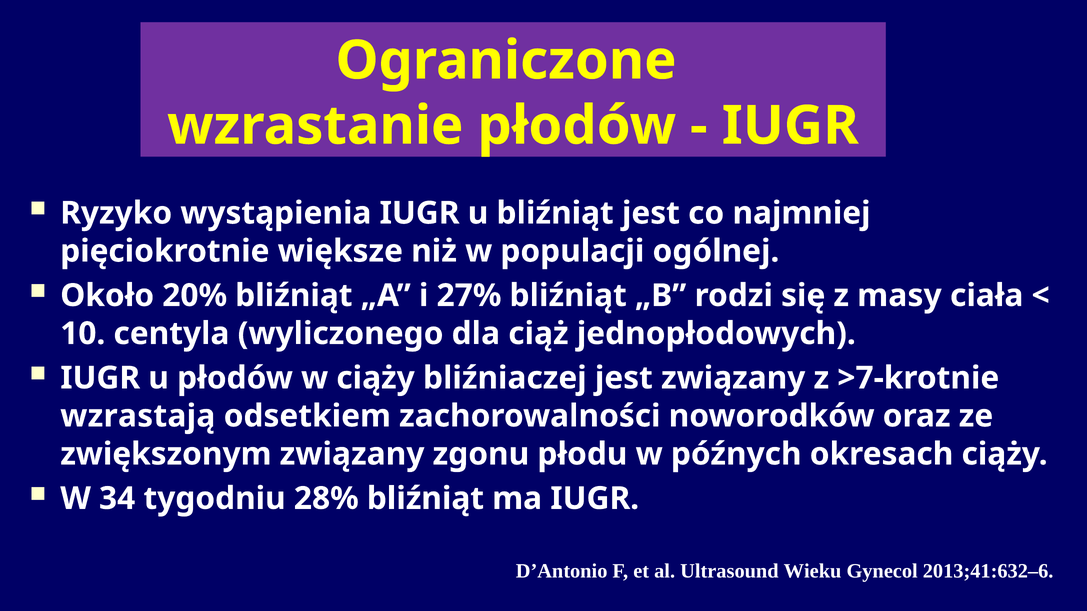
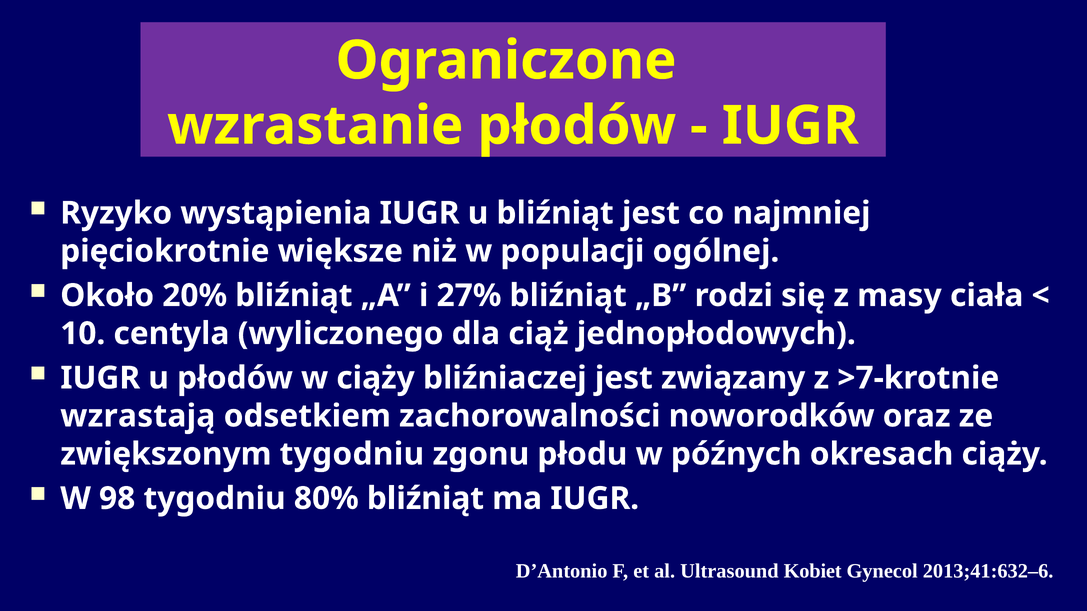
zwiększonym związany: związany -> tygodniu
34: 34 -> 98
28%: 28% -> 80%
Wieku: Wieku -> Kobiet
